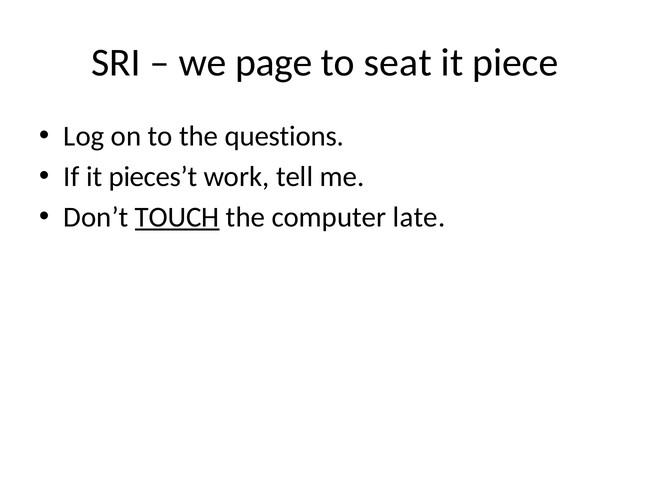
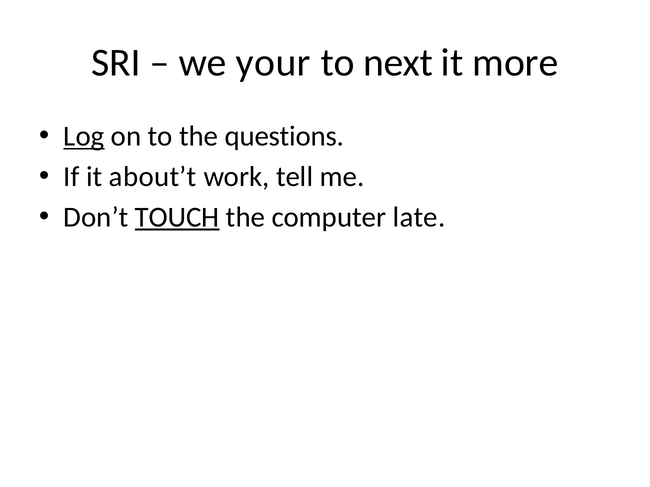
page: page -> your
seat: seat -> next
piece: piece -> more
Log underline: none -> present
pieces’t: pieces’t -> about’t
